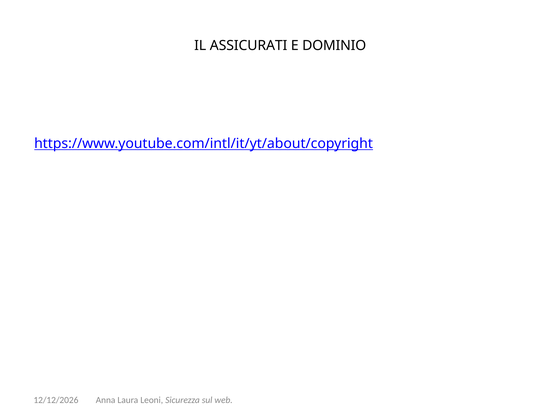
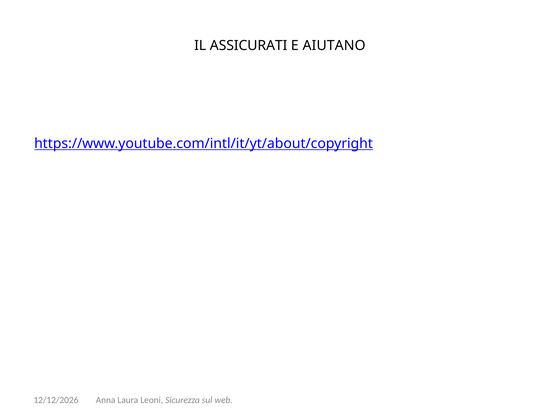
DOMINIO: DOMINIO -> AIUTANO
